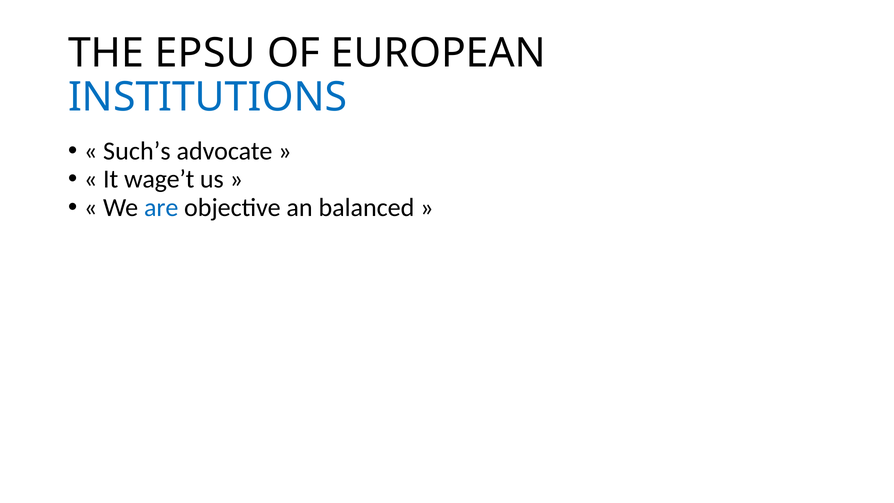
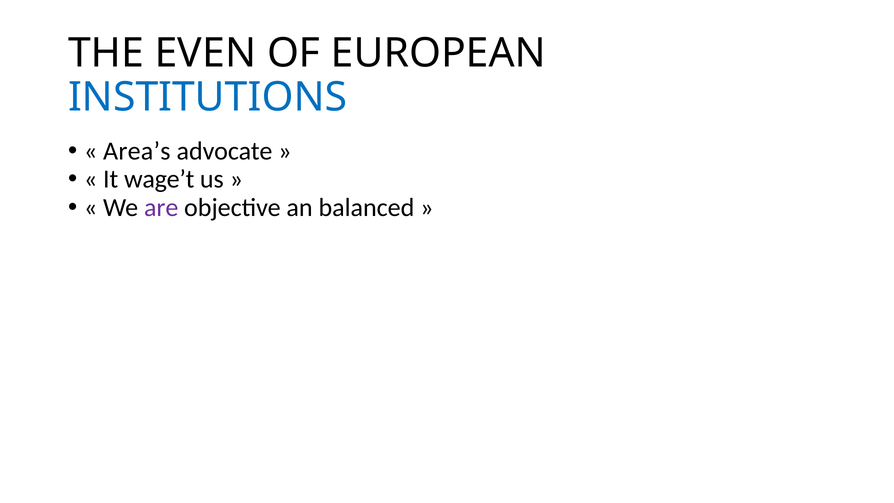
EPSU: EPSU -> EVEN
Such’s: Such’s -> Area’s
are colour: blue -> purple
